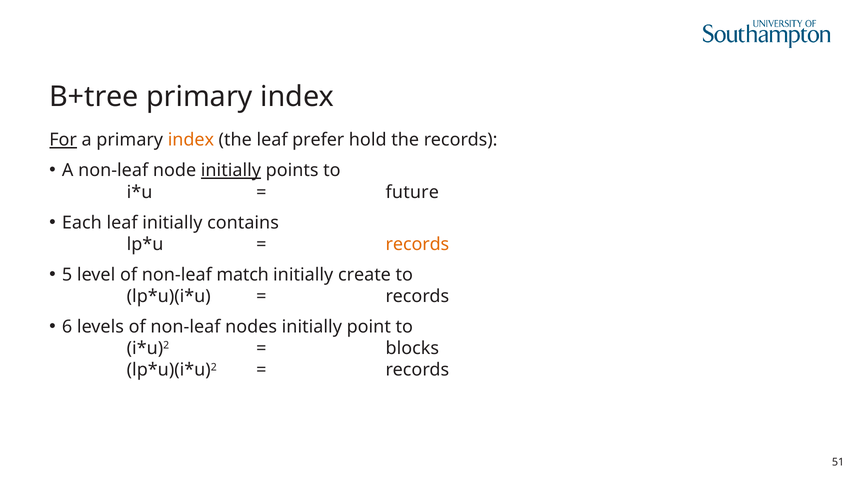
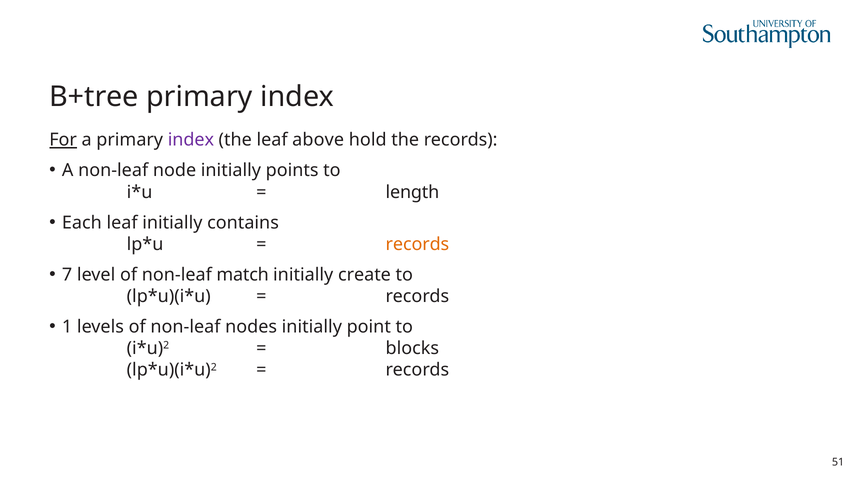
index at (191, 140) colour: orange -> purple
prefer: prefer -> above
initially at (231, 171) underline: present -> none
future: future -> length
5: 5 -> 7
6: 6 -> 1
